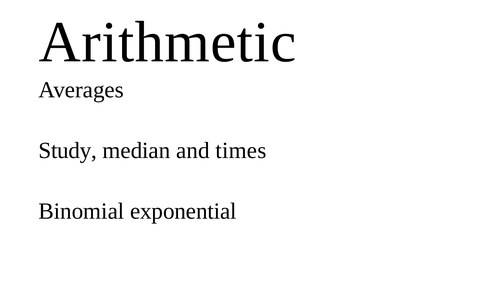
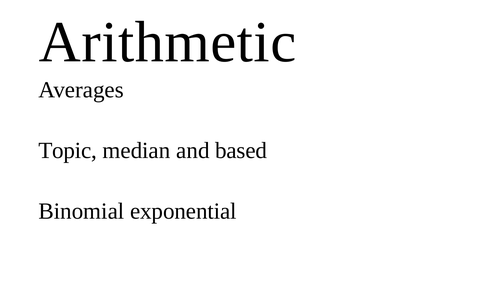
Study: Study -> Topic
times: times -> based
